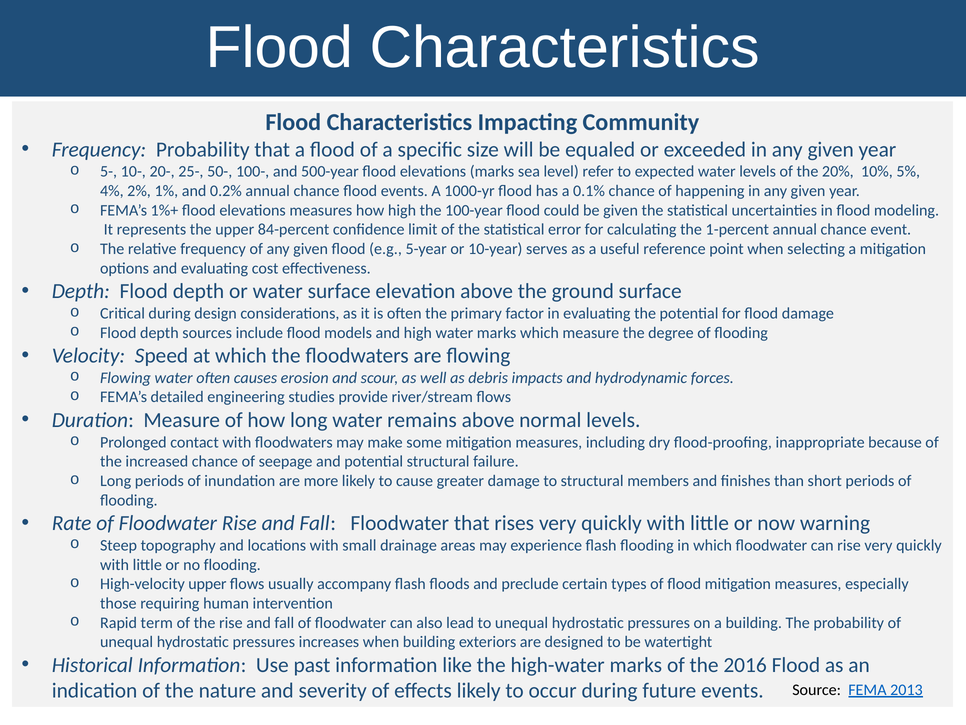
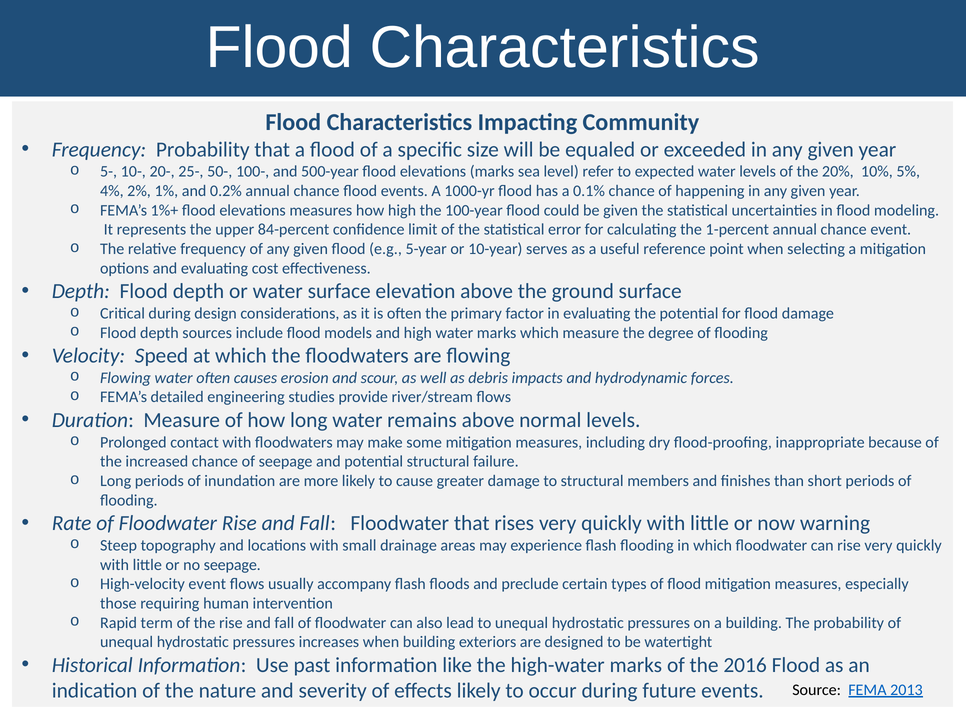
no flooding: flooding -> seepage
High-velocity upper: upper -> event
